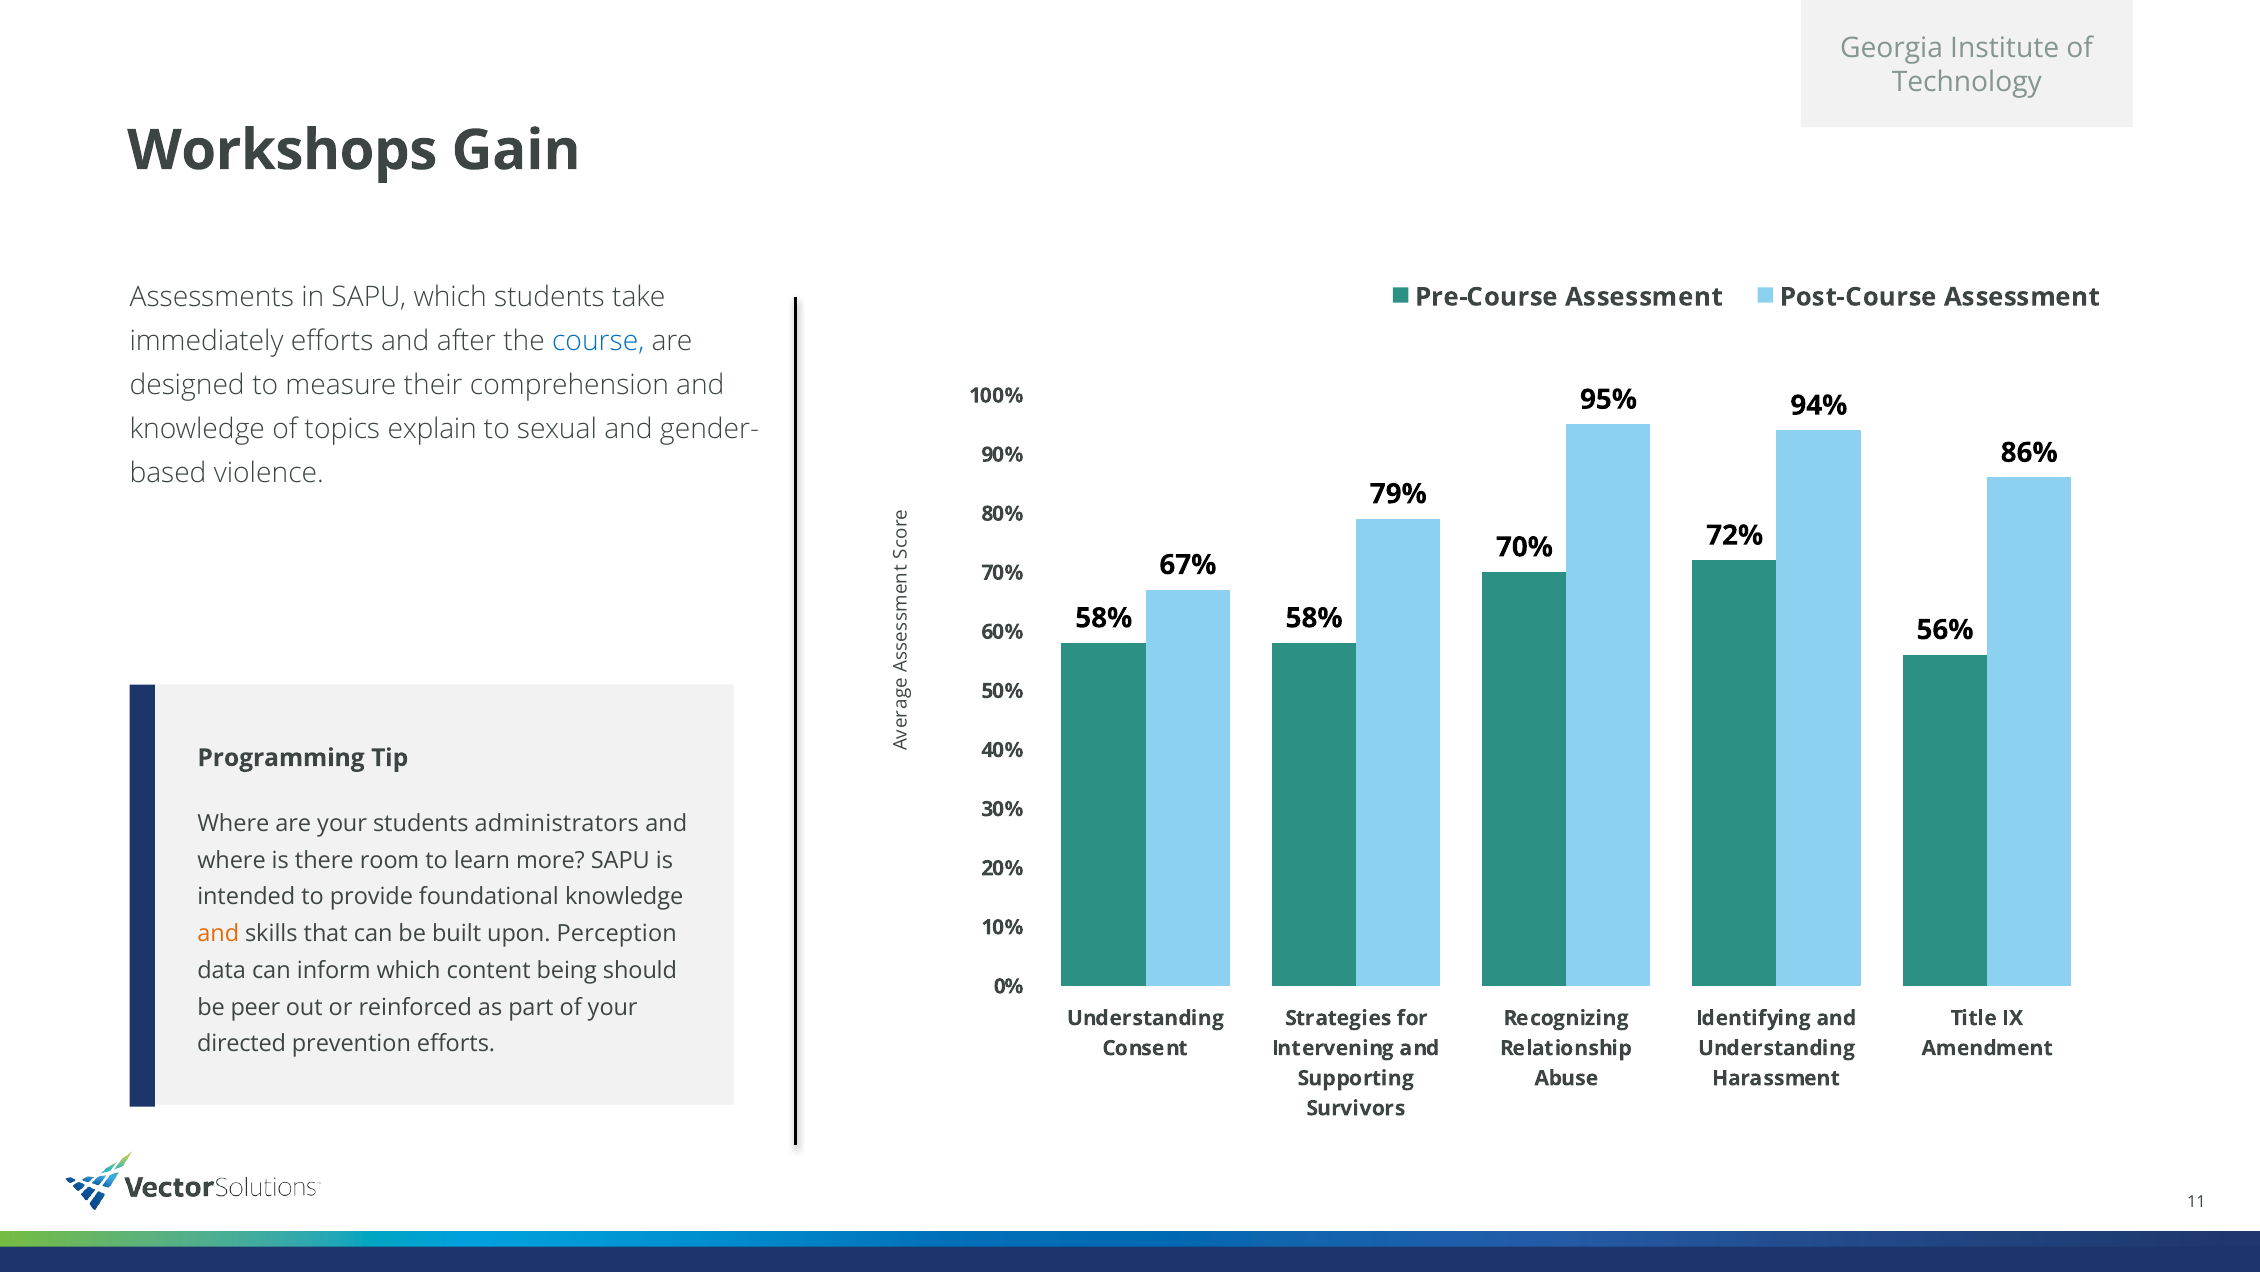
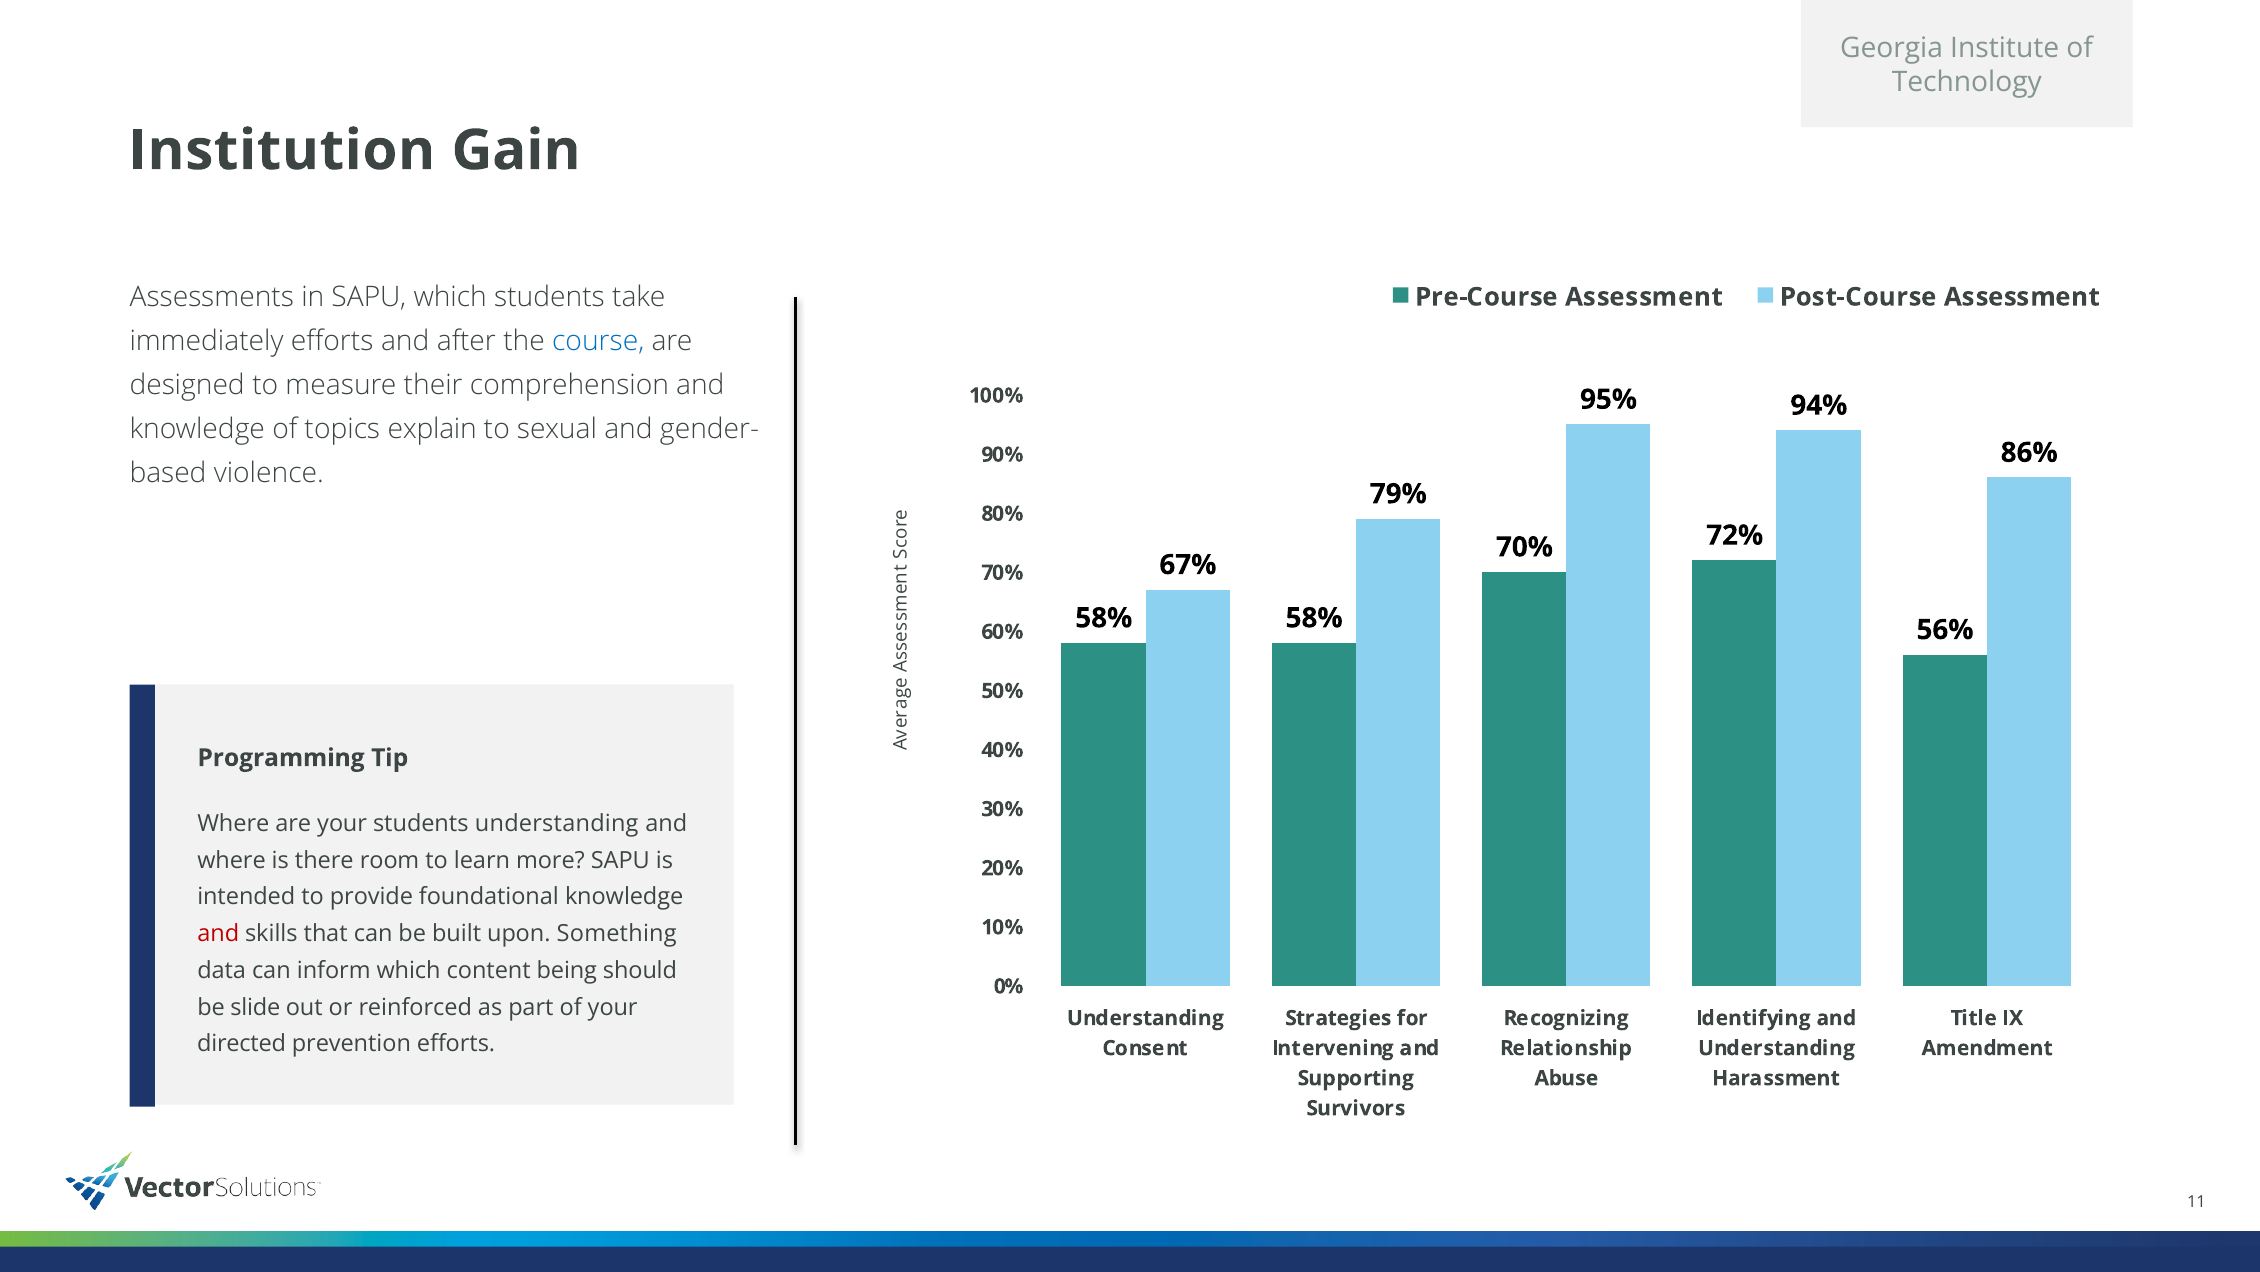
Workshops: Workshops -> Institution
students administrators: administrators -> understanding
and at (218, 933) colour: orange -> red
Perception: Perception -> Something
peer: peer -> slide
